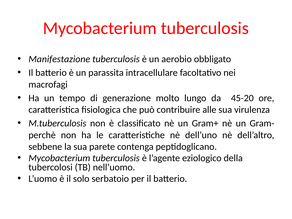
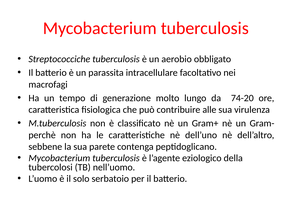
Manifestazione: Manifestazione -> Streptococciche
45-20: 45-20 -> 74-20
